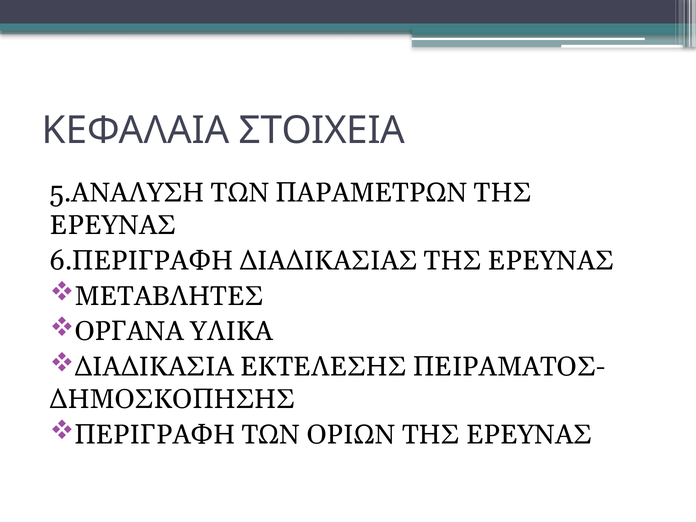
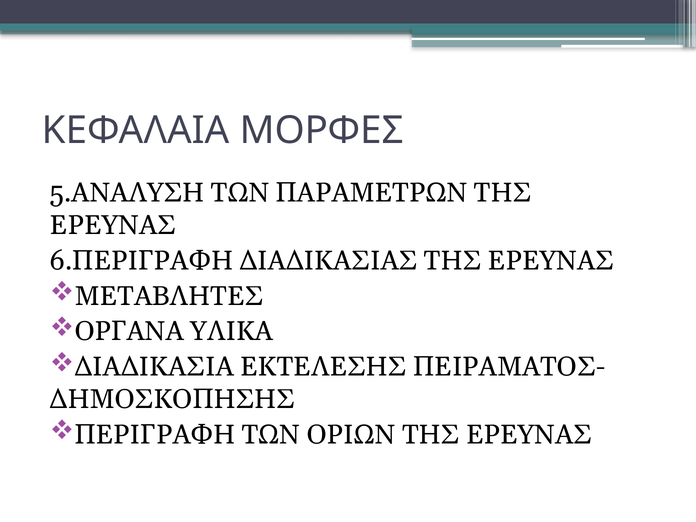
ΣΤΟΙΧΕΙΑ: ΣΤΟΙΧΕΙΑ -> ΜΟΡΦΕΣ
